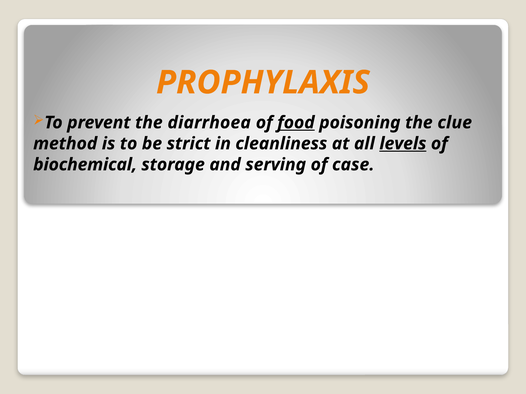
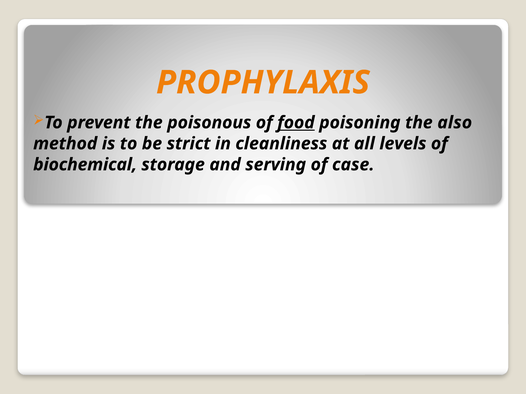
diarrhoea: diarrhoea -> poisonous
clue: clue -> also
levels underline: present -> none
